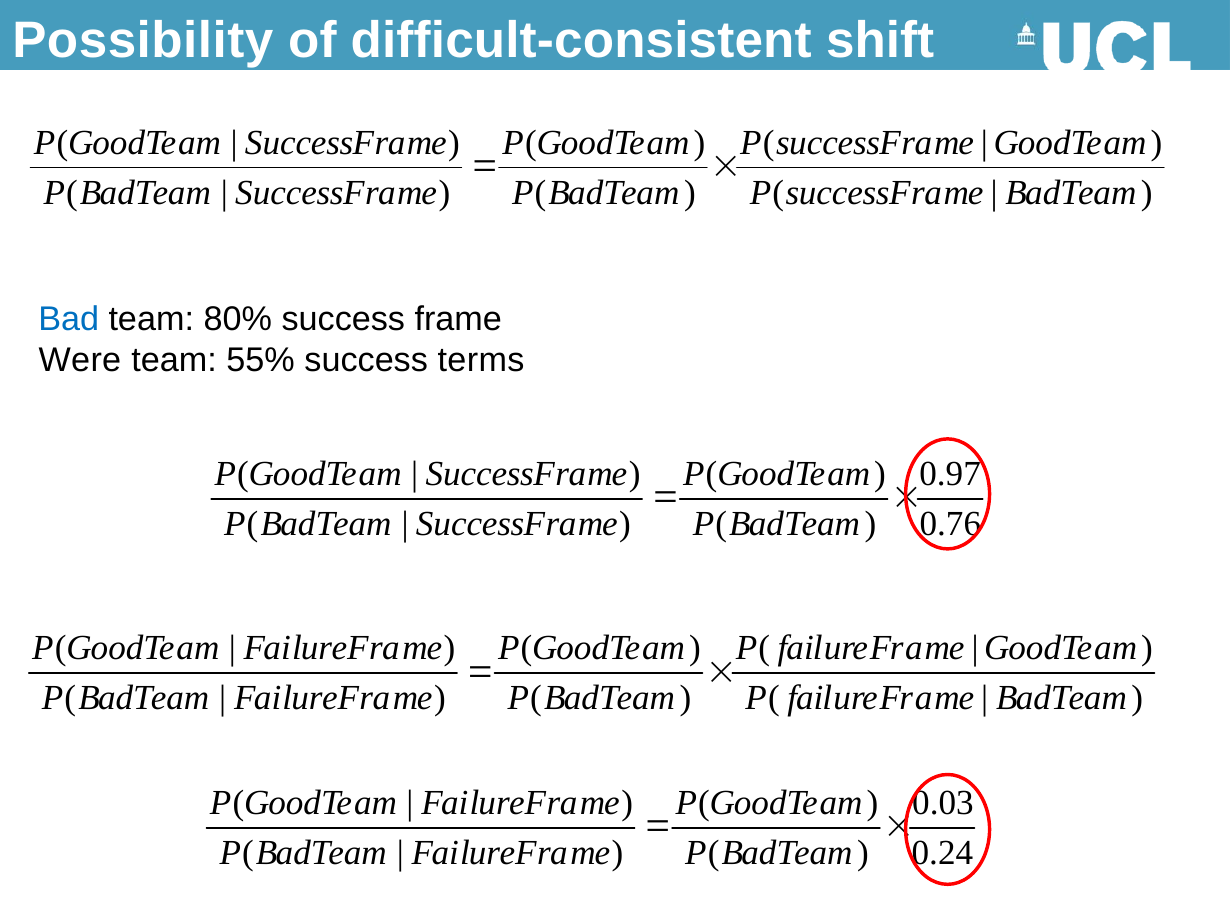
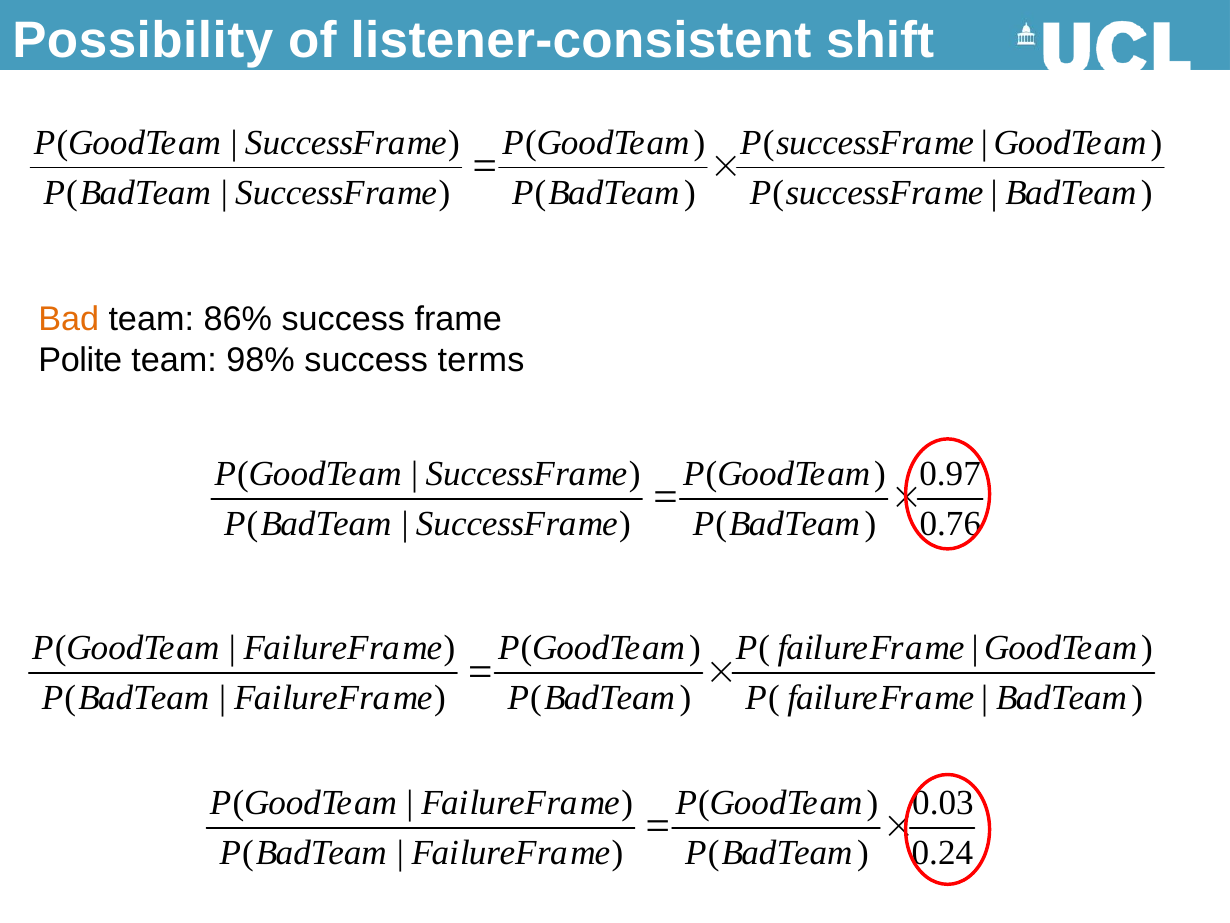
difficult-consistent: difficult-consistent -> listener-consistent
Bad colour: blue -> orange
80%: 80% -> 86%
Were: Were -> Polite
55%: 55% -> 98%
